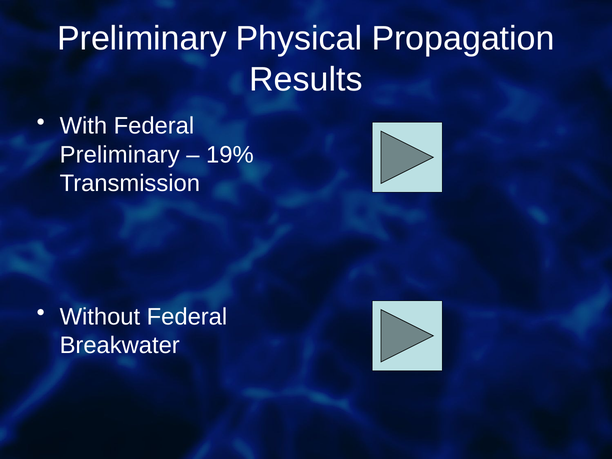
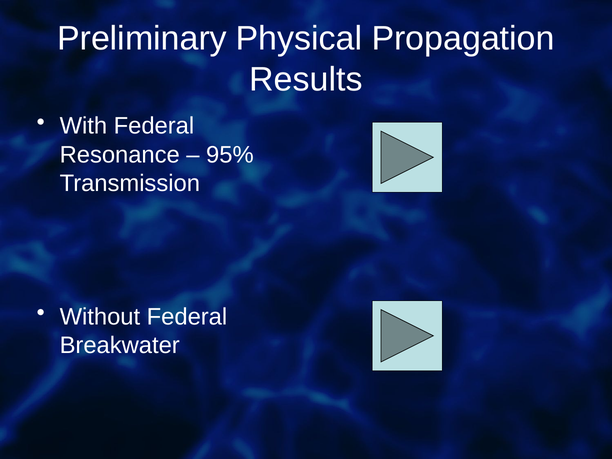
Preliminary at (120, 155): Preliminary -> Resonance
19%: 19% -> 95%
